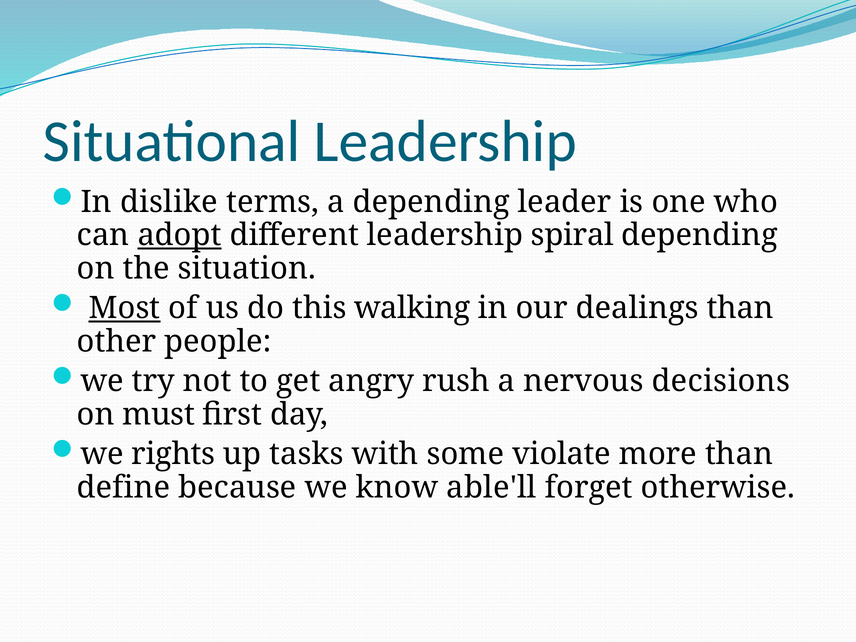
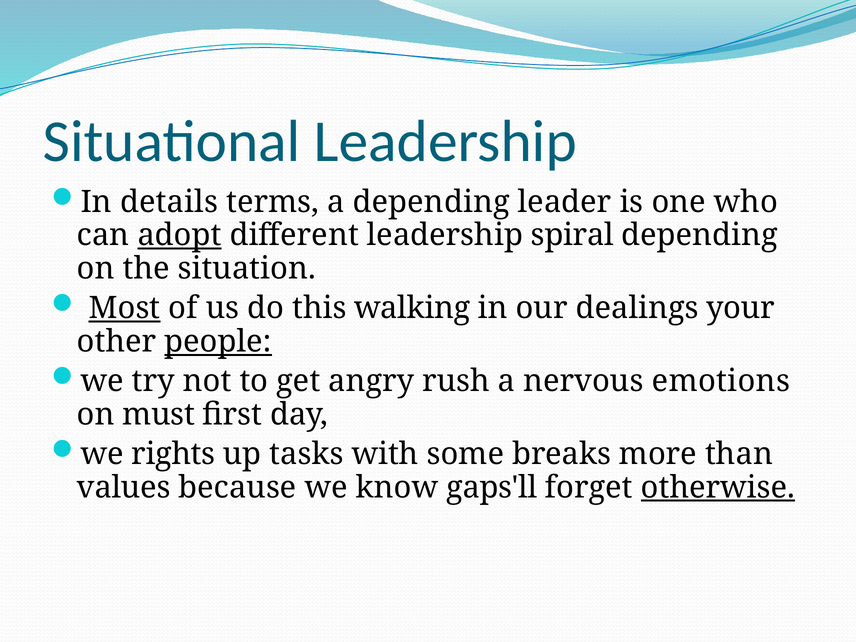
dislike: dislike -> details
dealings than: than -> your
people underline: none -> present
decisions: decisions -> emotions
violate: violate -> breaks
define: define -> values
able'll: able'll -> gaps'll
otherwise underline: none -> present
